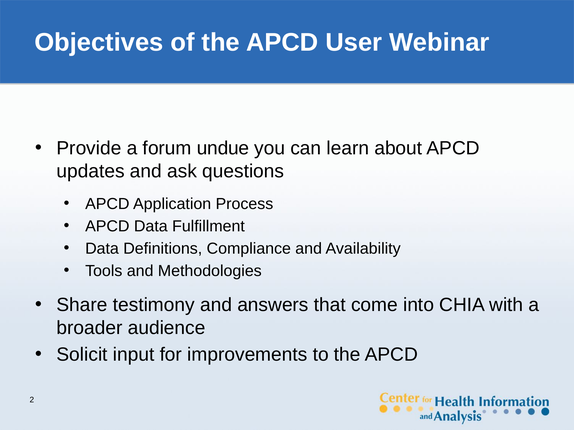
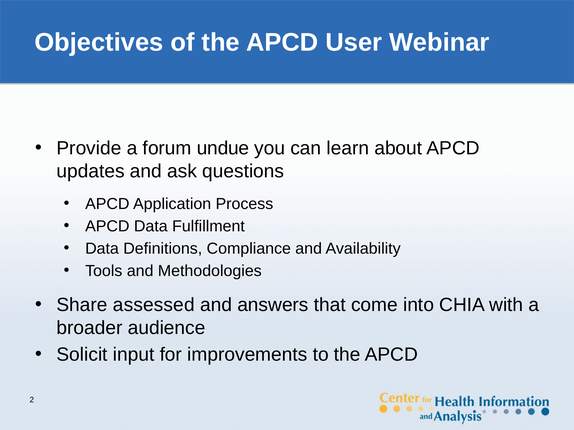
testimony: testimony -> assessed
